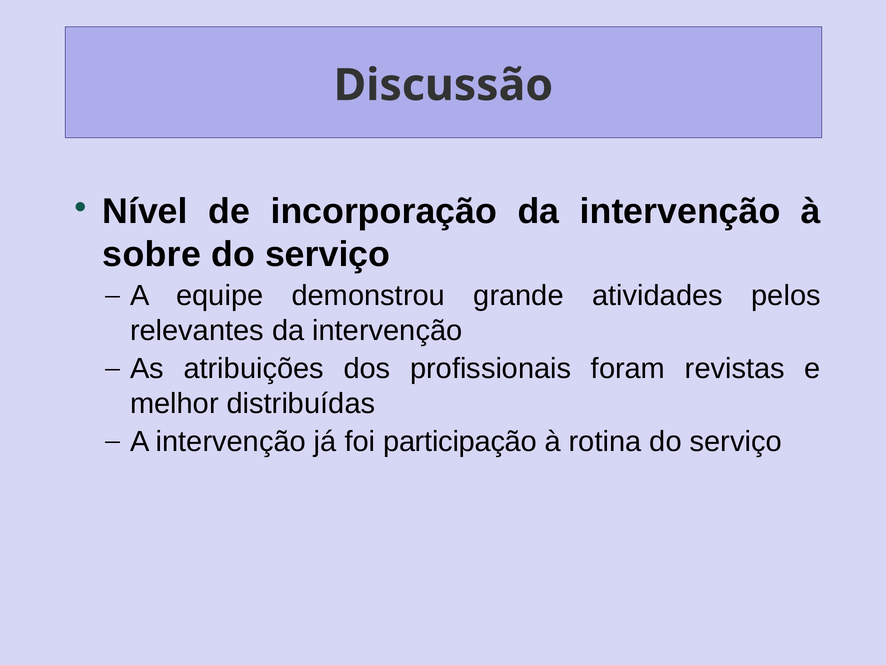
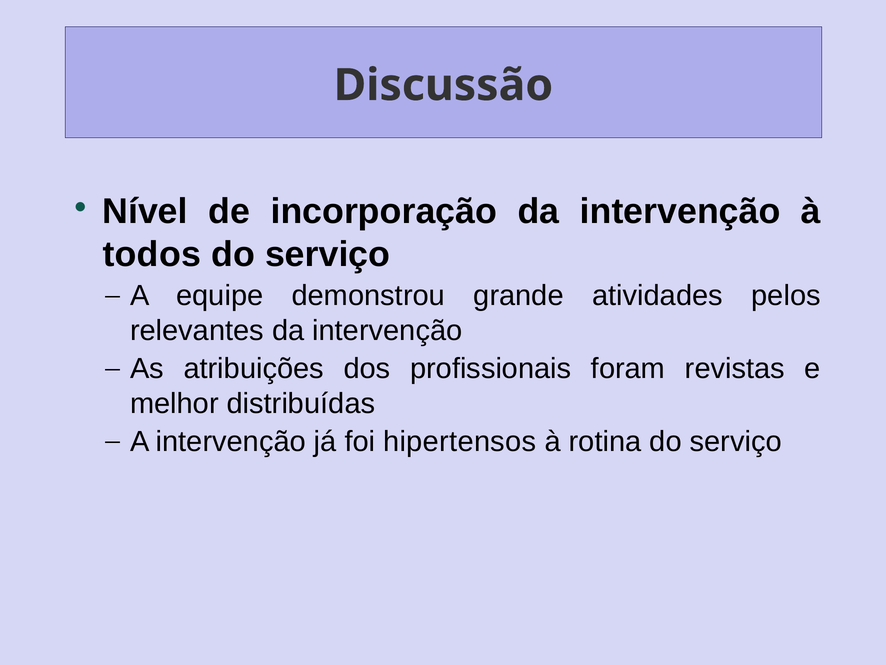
sobre: sobre -> todos
participação: participação -> hipertensos
